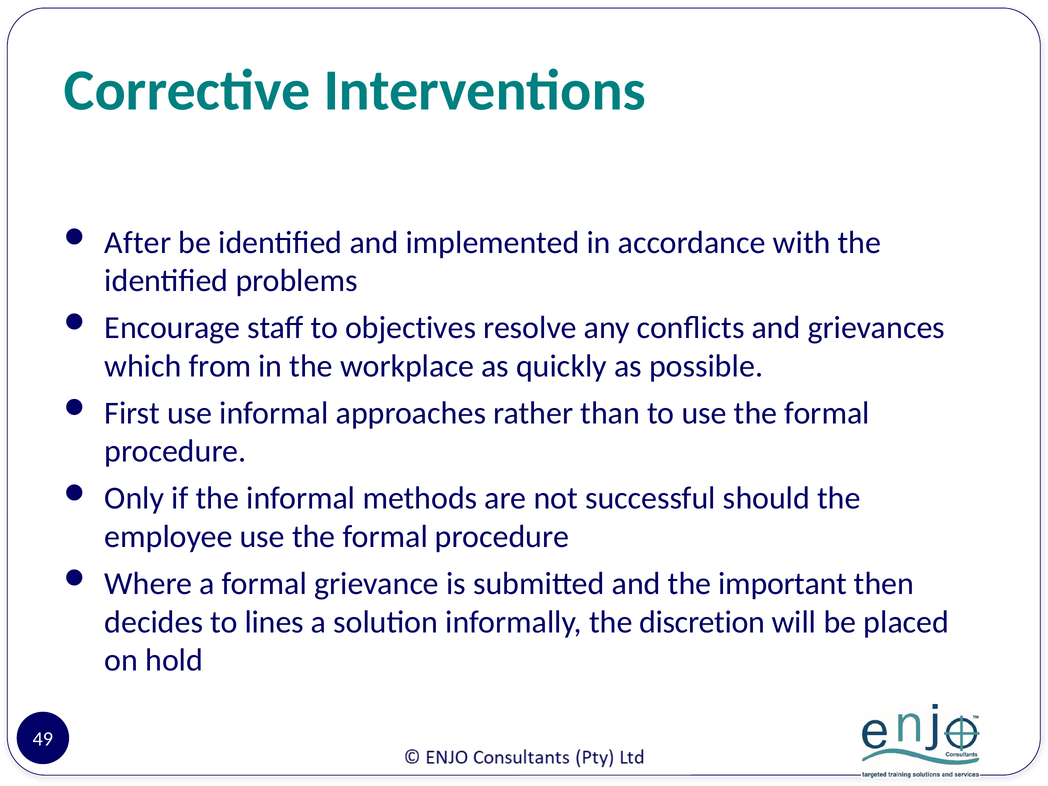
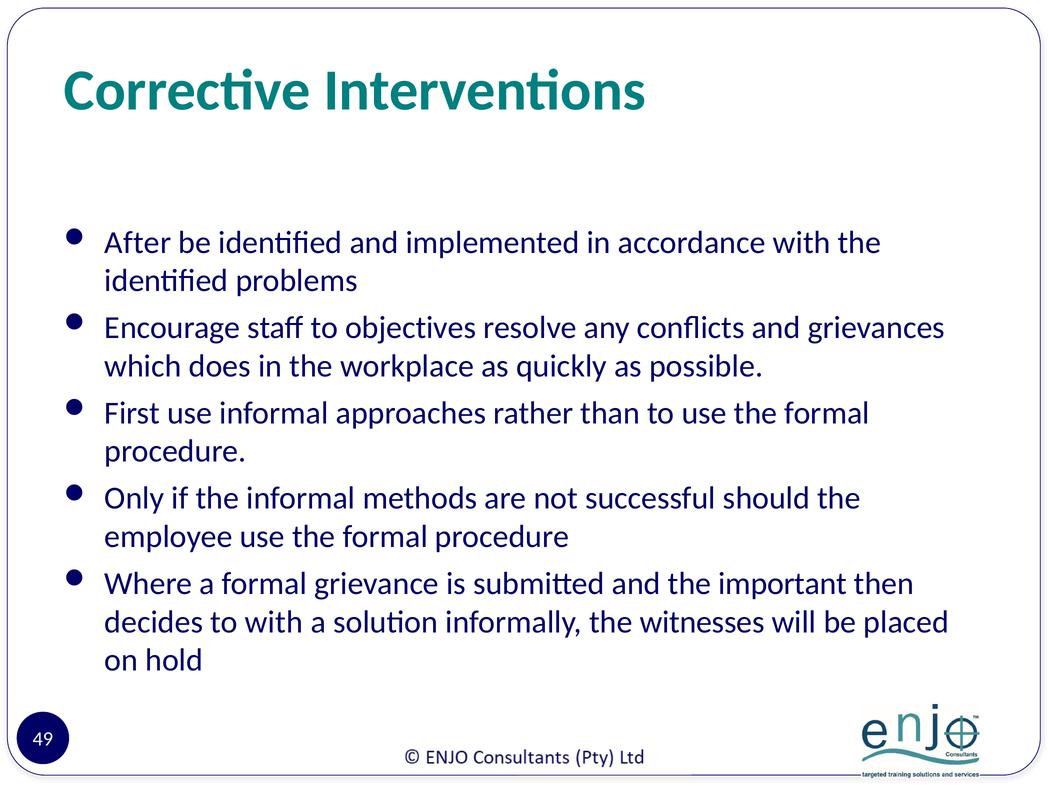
from: from -> does
to lines: lines -> with
discretion: discretion -> witnesses
